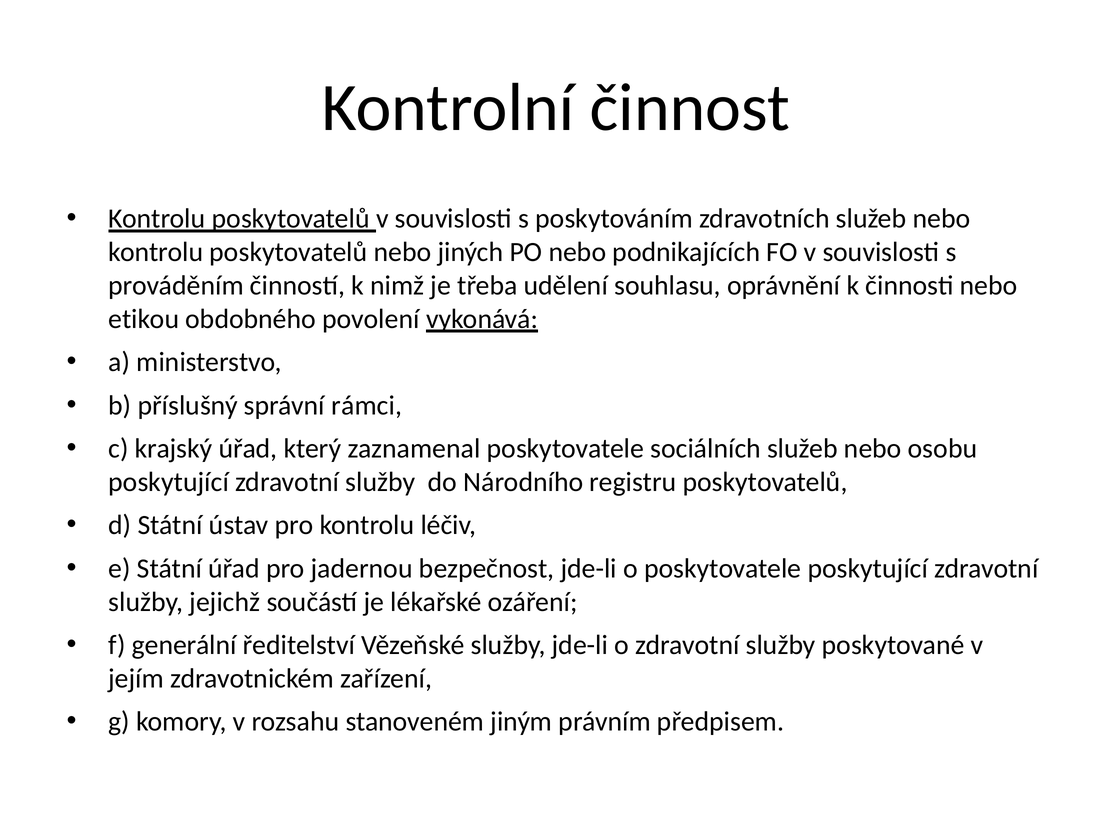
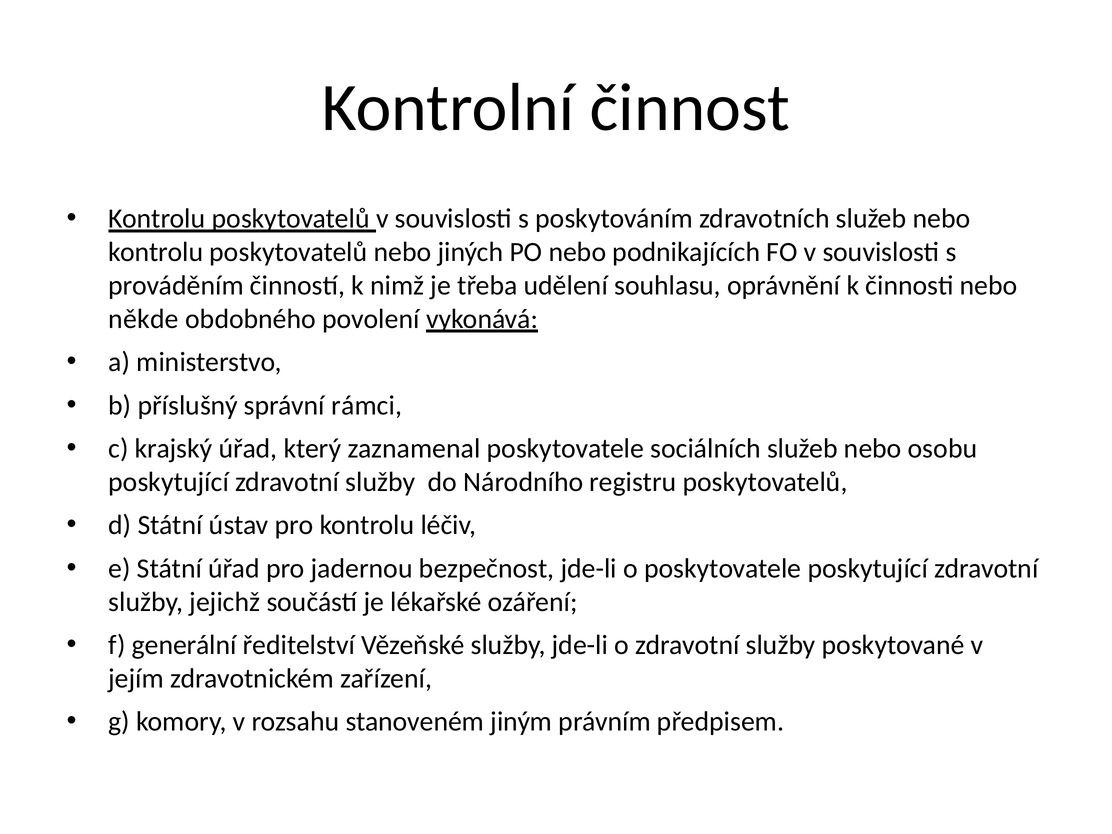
etikou: etikou -> někde
